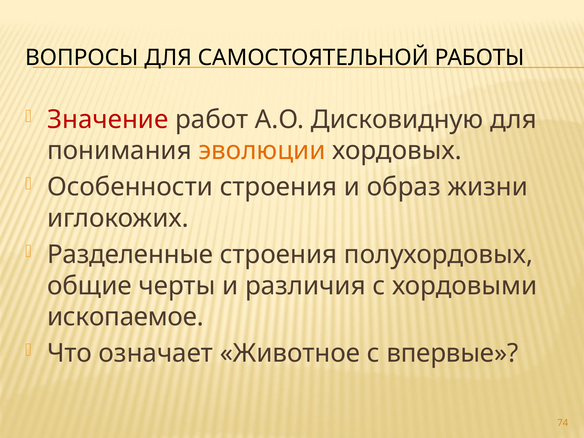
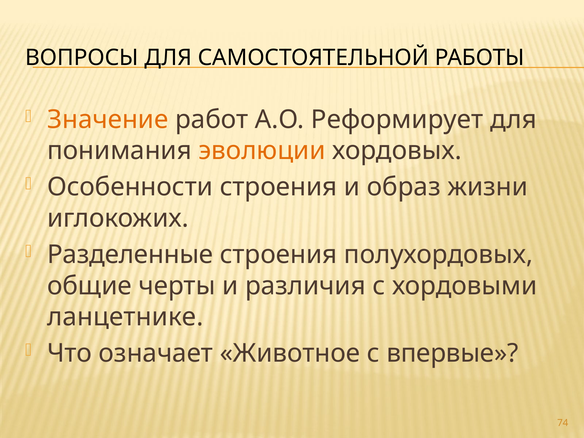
Значение colour: red -> orange
Дисковидную: Дисковидную -> Реформирует
ископаемое: ископаемое -> ланцетнике
